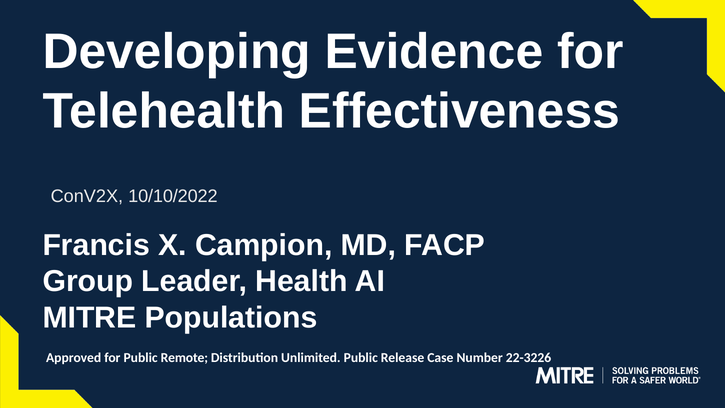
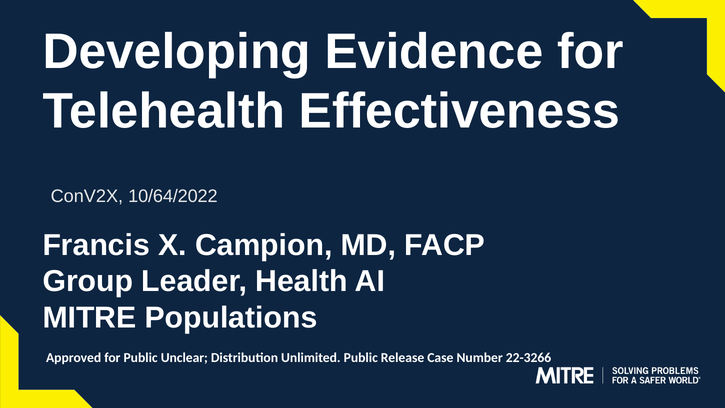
10/10/2022: 10/10/2022 -> 10/64/2022
Remote: Remote -> Unclear
22-3226: 22-3226 -> 22-3266
